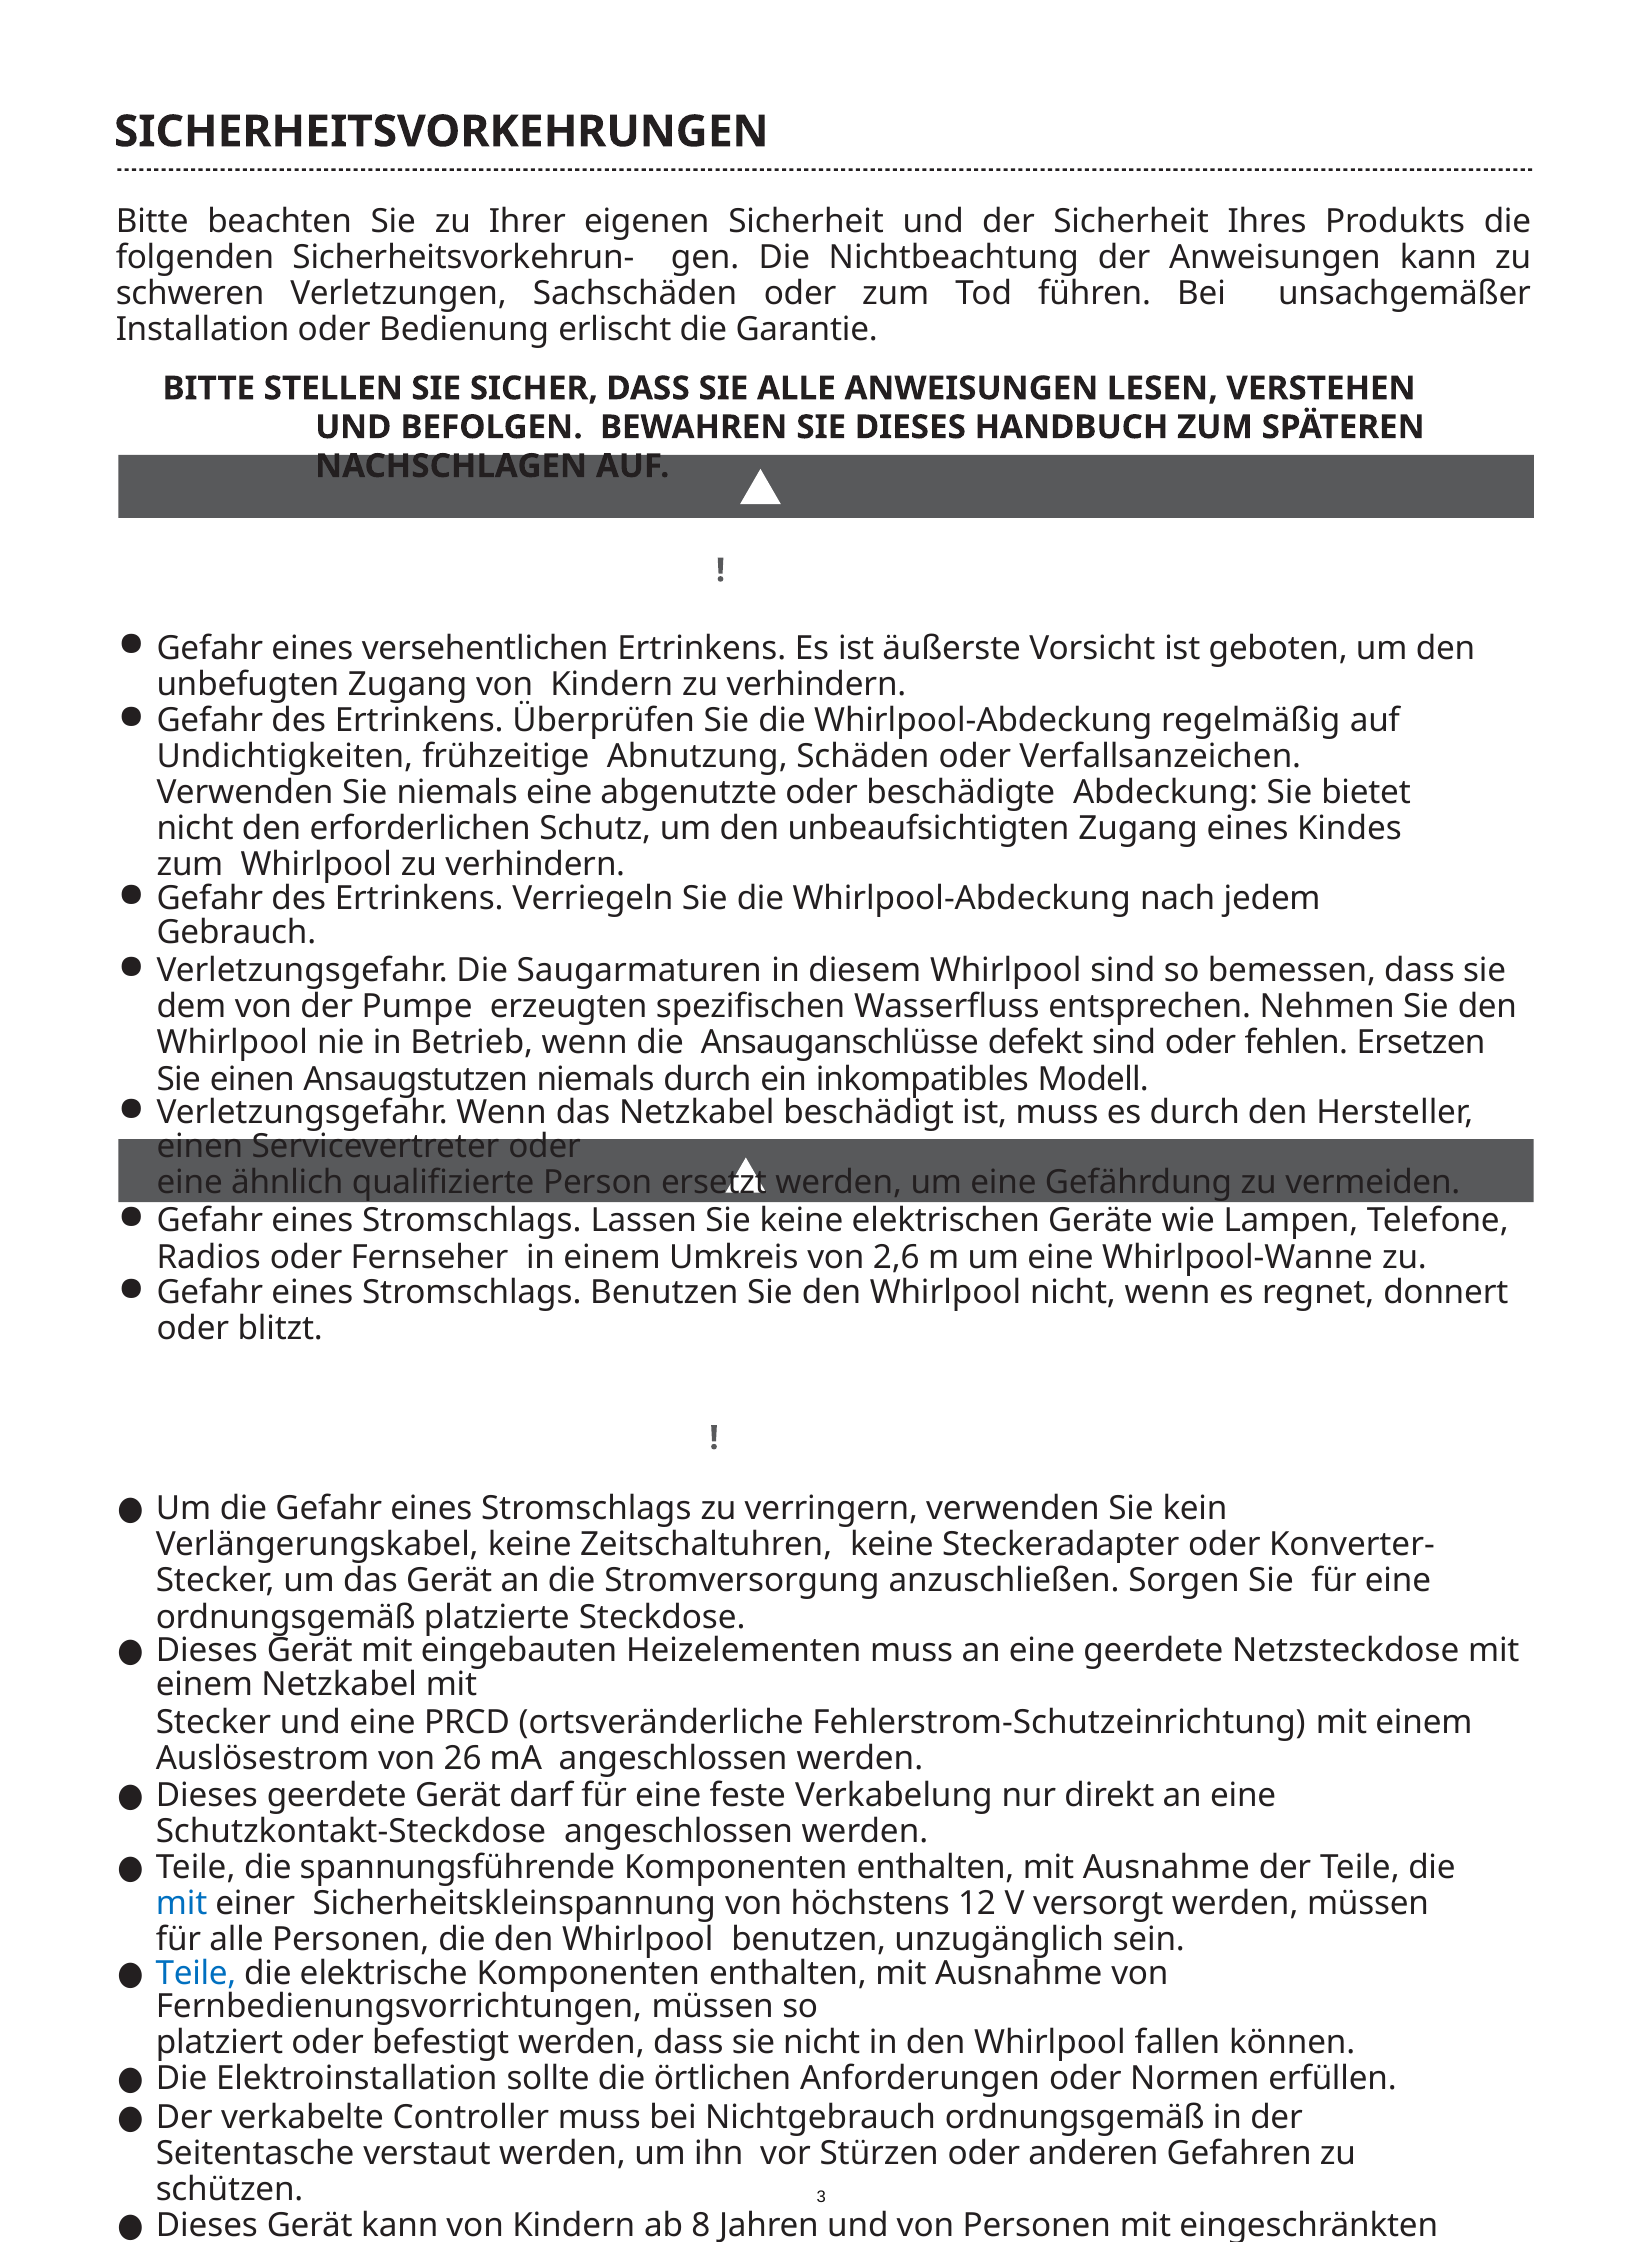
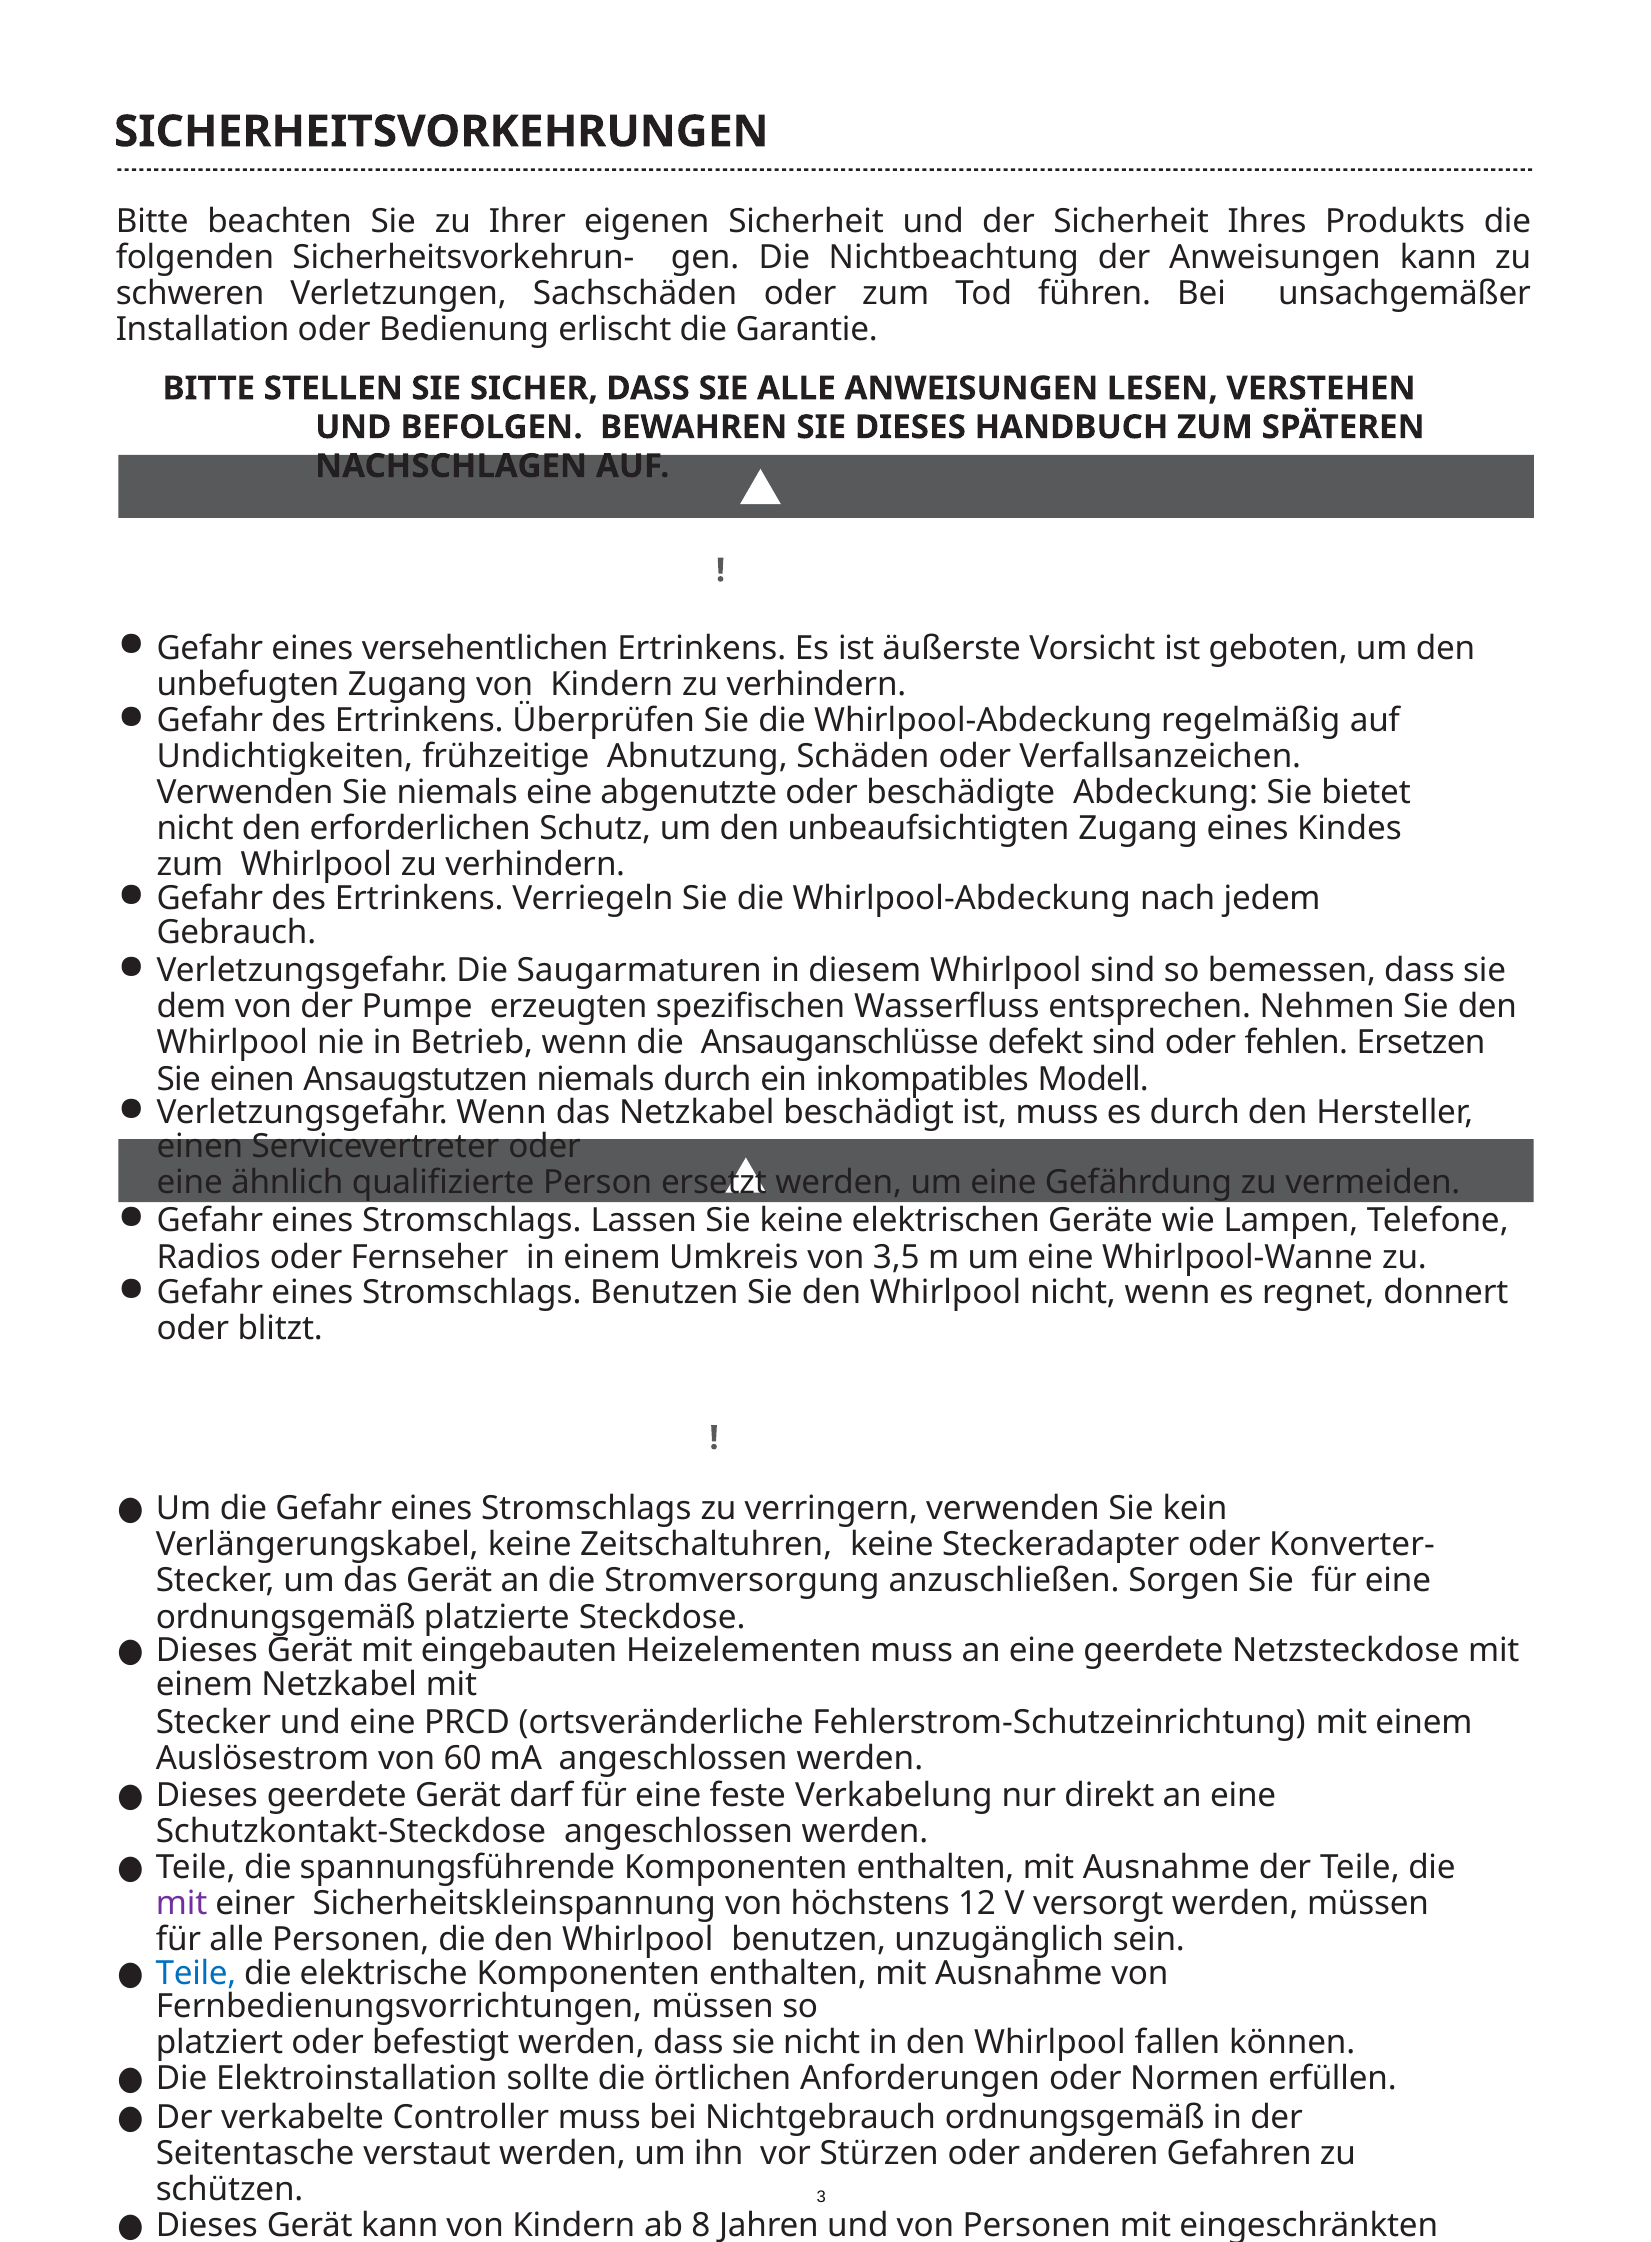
2,6: 2,6 -> 3,5
26: 26 -> 60
mit at (182, 1903) colour: blue -> purple
